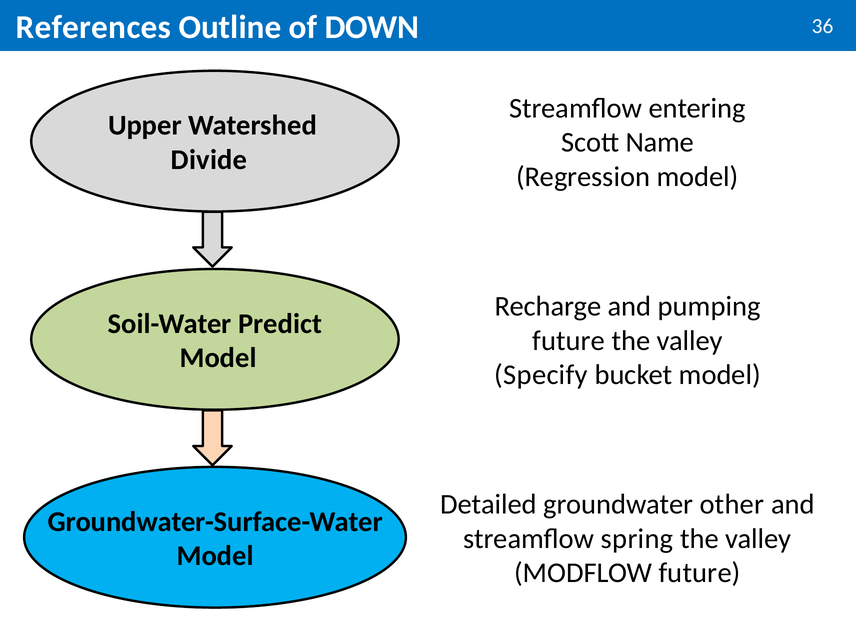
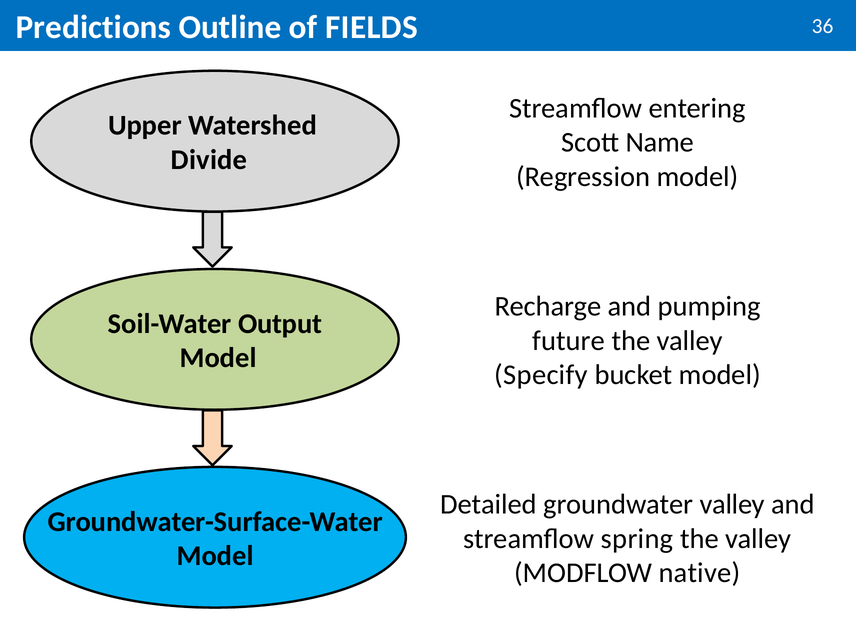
References: References -> Predictions
DOWN: DOWN -> FIELDS
Predict: Predict -> Output
groundwater other: other -> valley
MODFLOW future: future -> native
